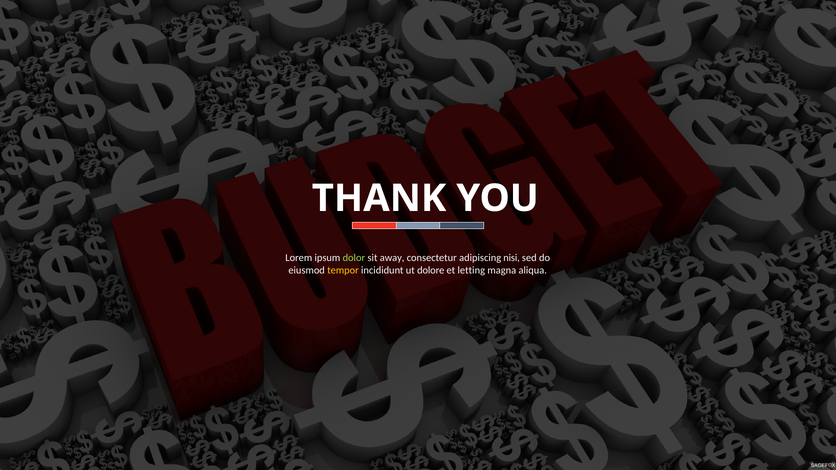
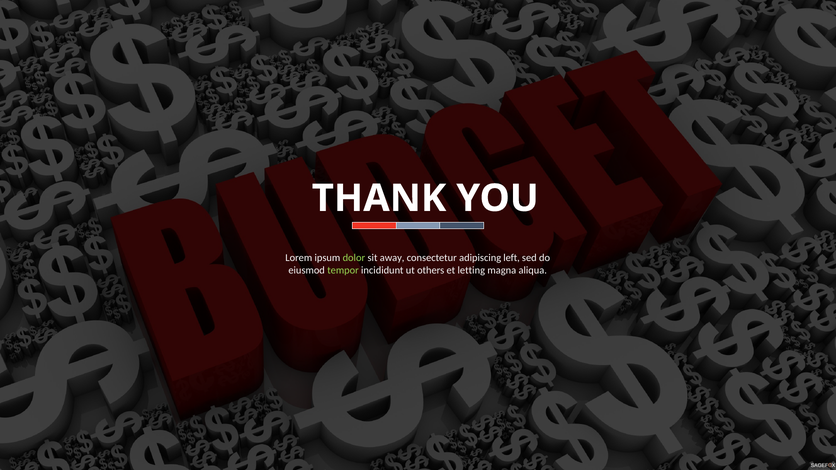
nisi: nisi -> left
tempor colour: yellow -> light green
dolore: dolore -> others
